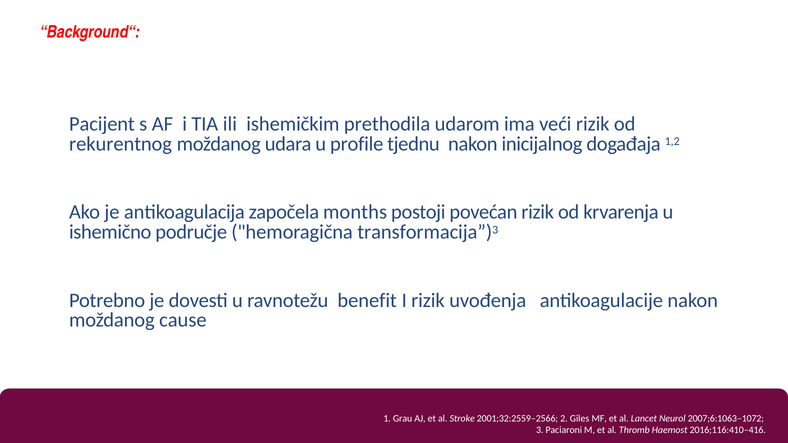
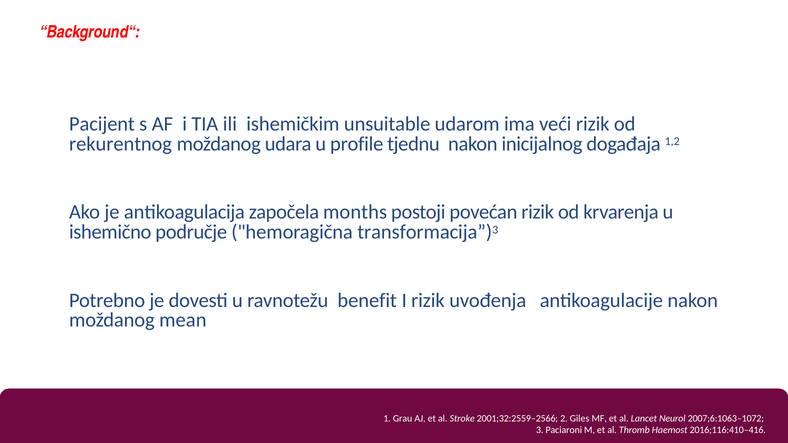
prethodila: prethodila -> unsuitable
cause: cause -> mean
